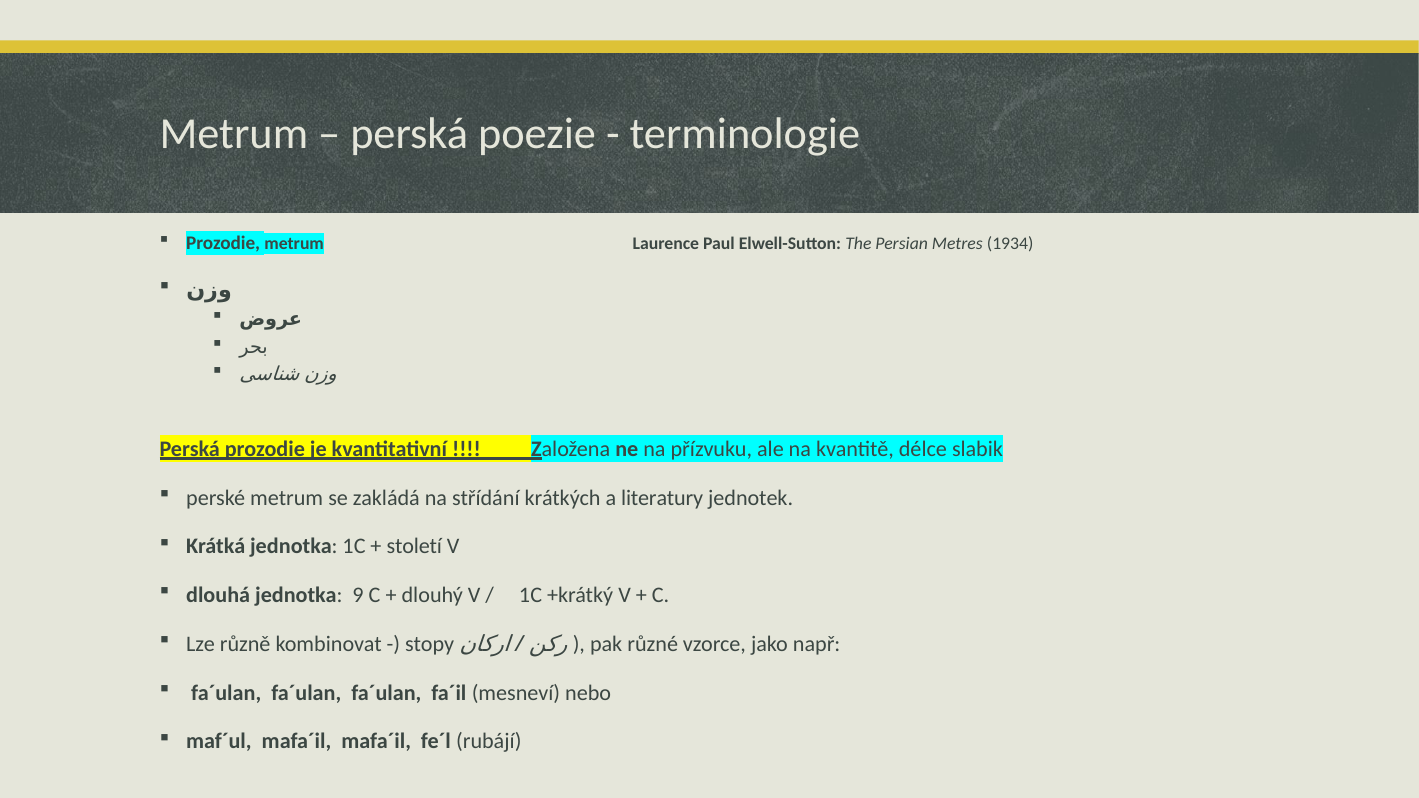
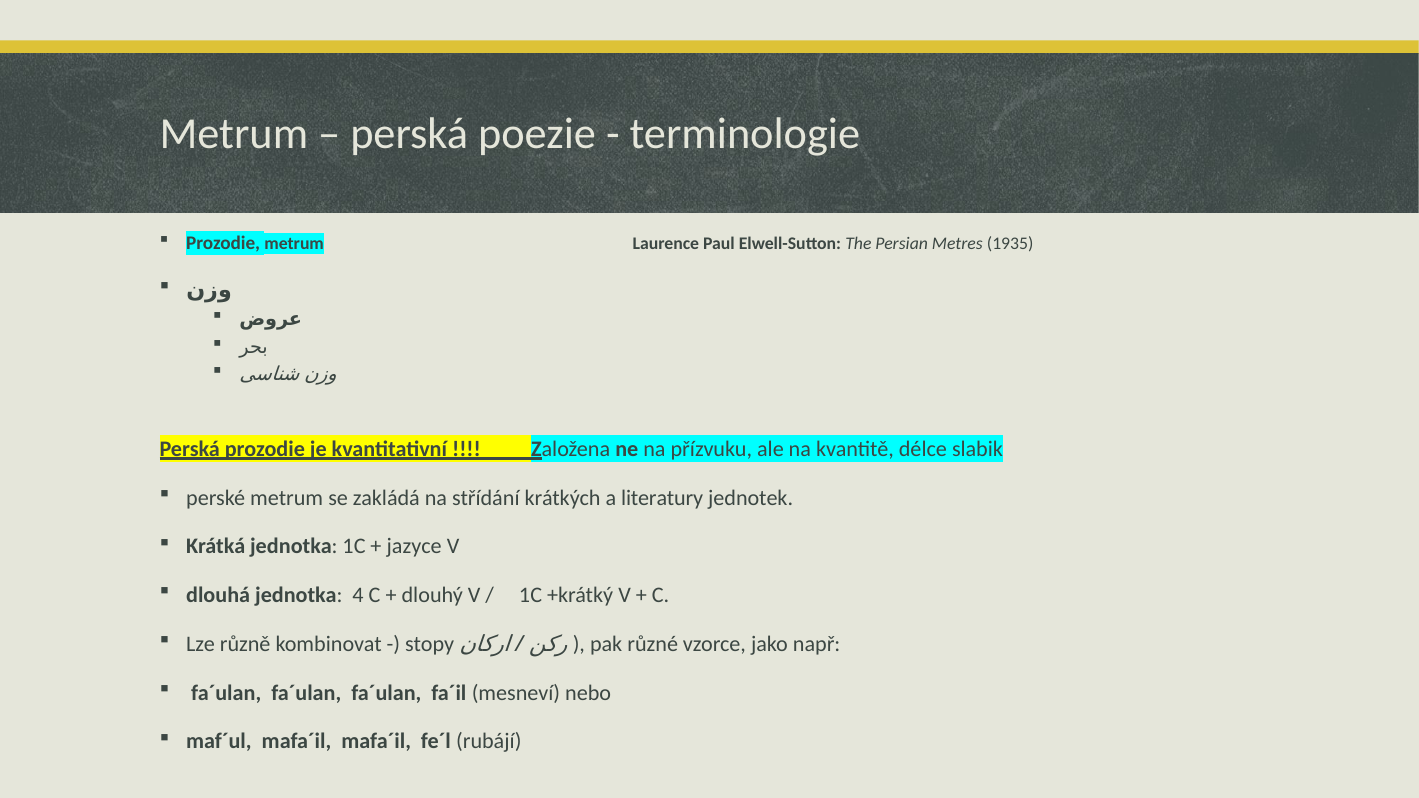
1934: 1934 -> 1935
století: století -> jazyce
9: 9 -> 4
